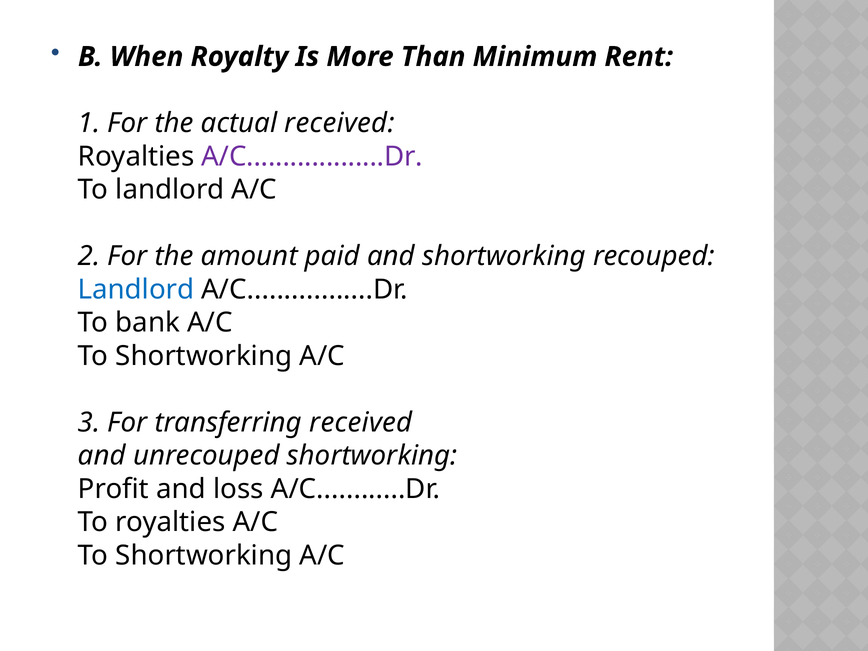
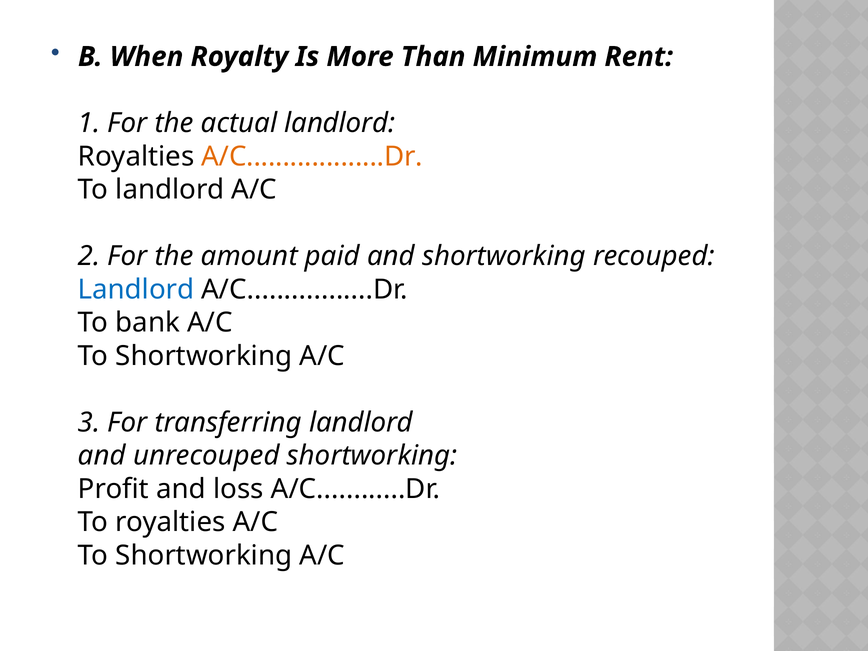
actual received: received -> landlord
A/C...................Dr colour: purple -> orange
transferring received: received -> landlord
